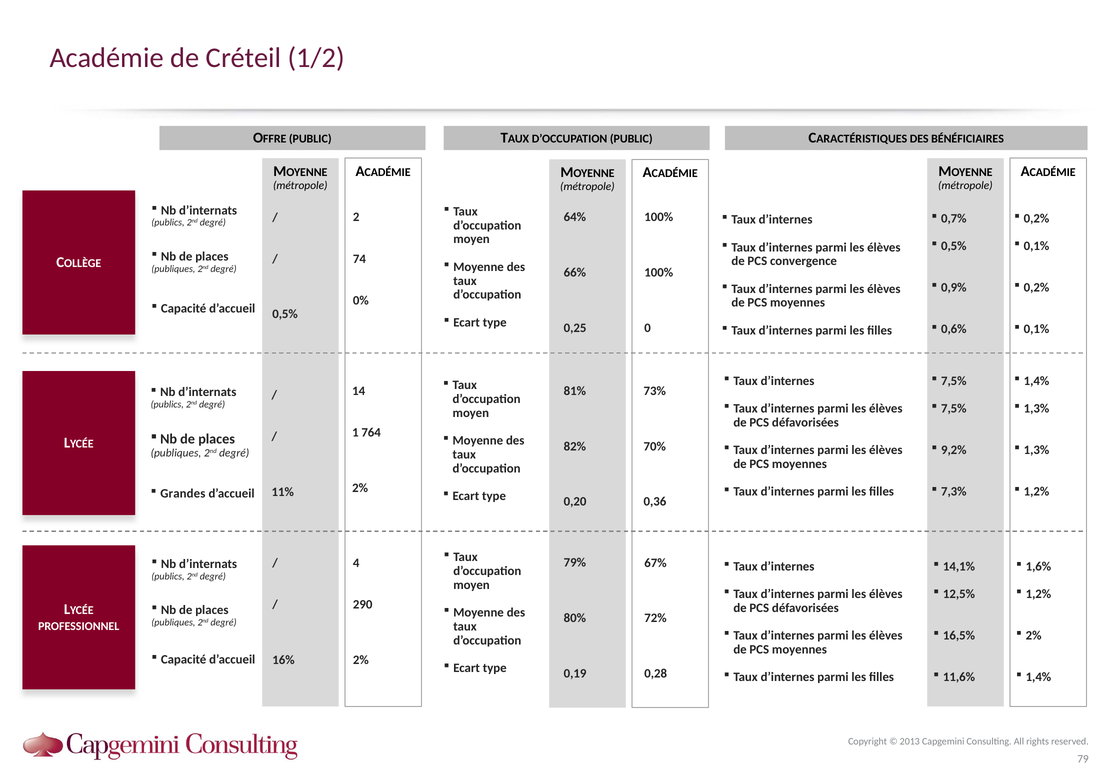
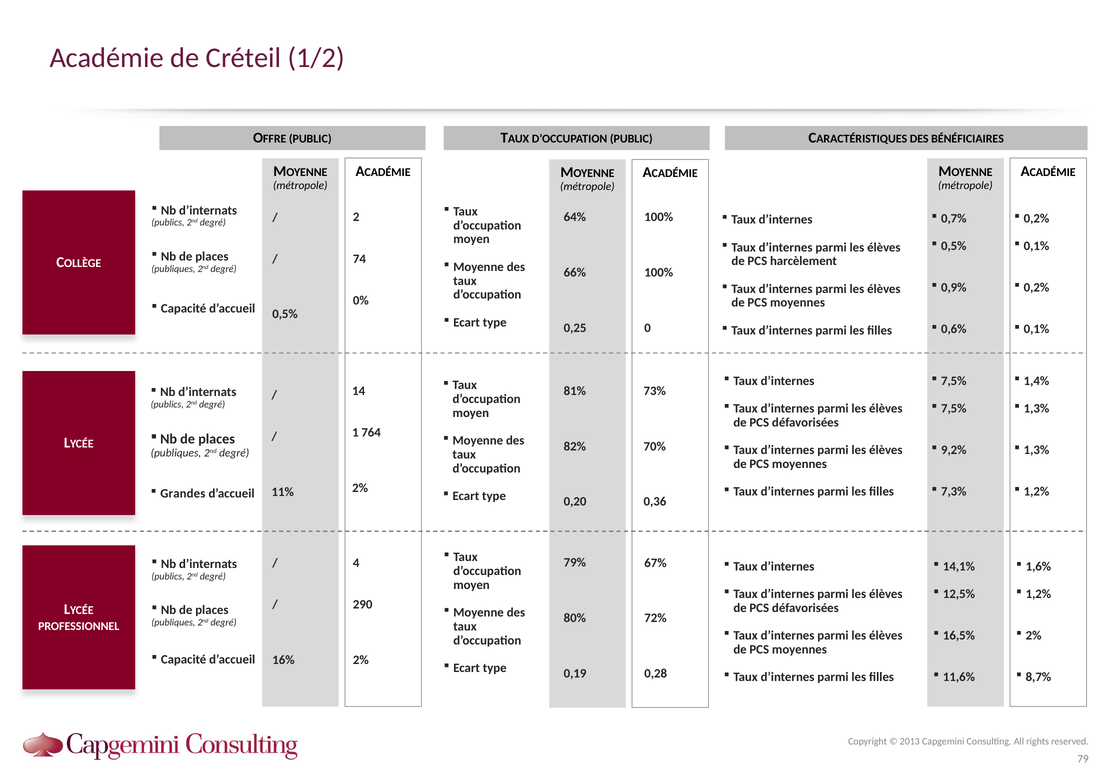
convergence: convergence -> harcèlement
1,4% at (1038, 677): 1,4% -> 8,7%
